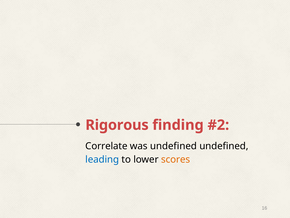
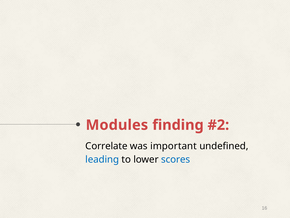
Rigorous: Rigorous -> Modules
was undefined: undefined -> important
scores colour: orange -> blue
